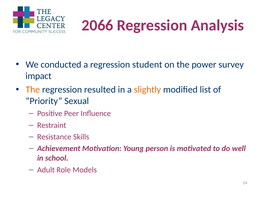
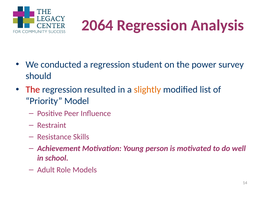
2066: 2066 -> 2064
impact: impact -> should
The at (33, 90) colour: orange -> red
Sexual: Sexual -> Model
